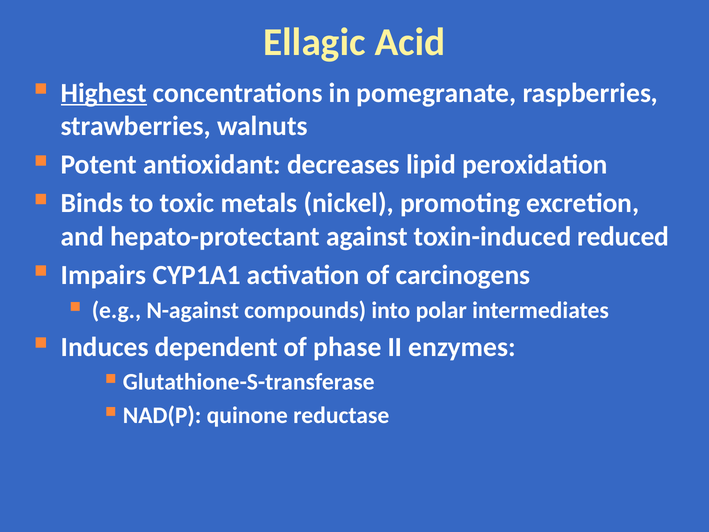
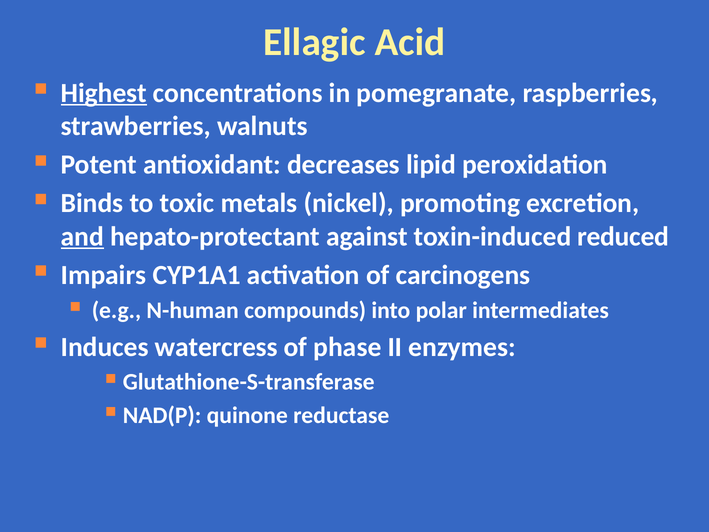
and underline: none -> present
N-against: N-against -> N-human
dependent: dependent -> watercress
